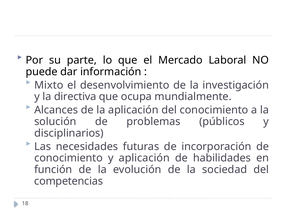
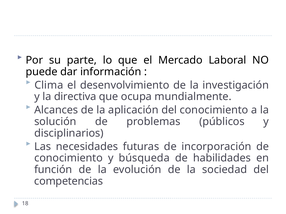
Mixto: Mixto -> Clima
y aplicación: aplicación -> búsqueda
